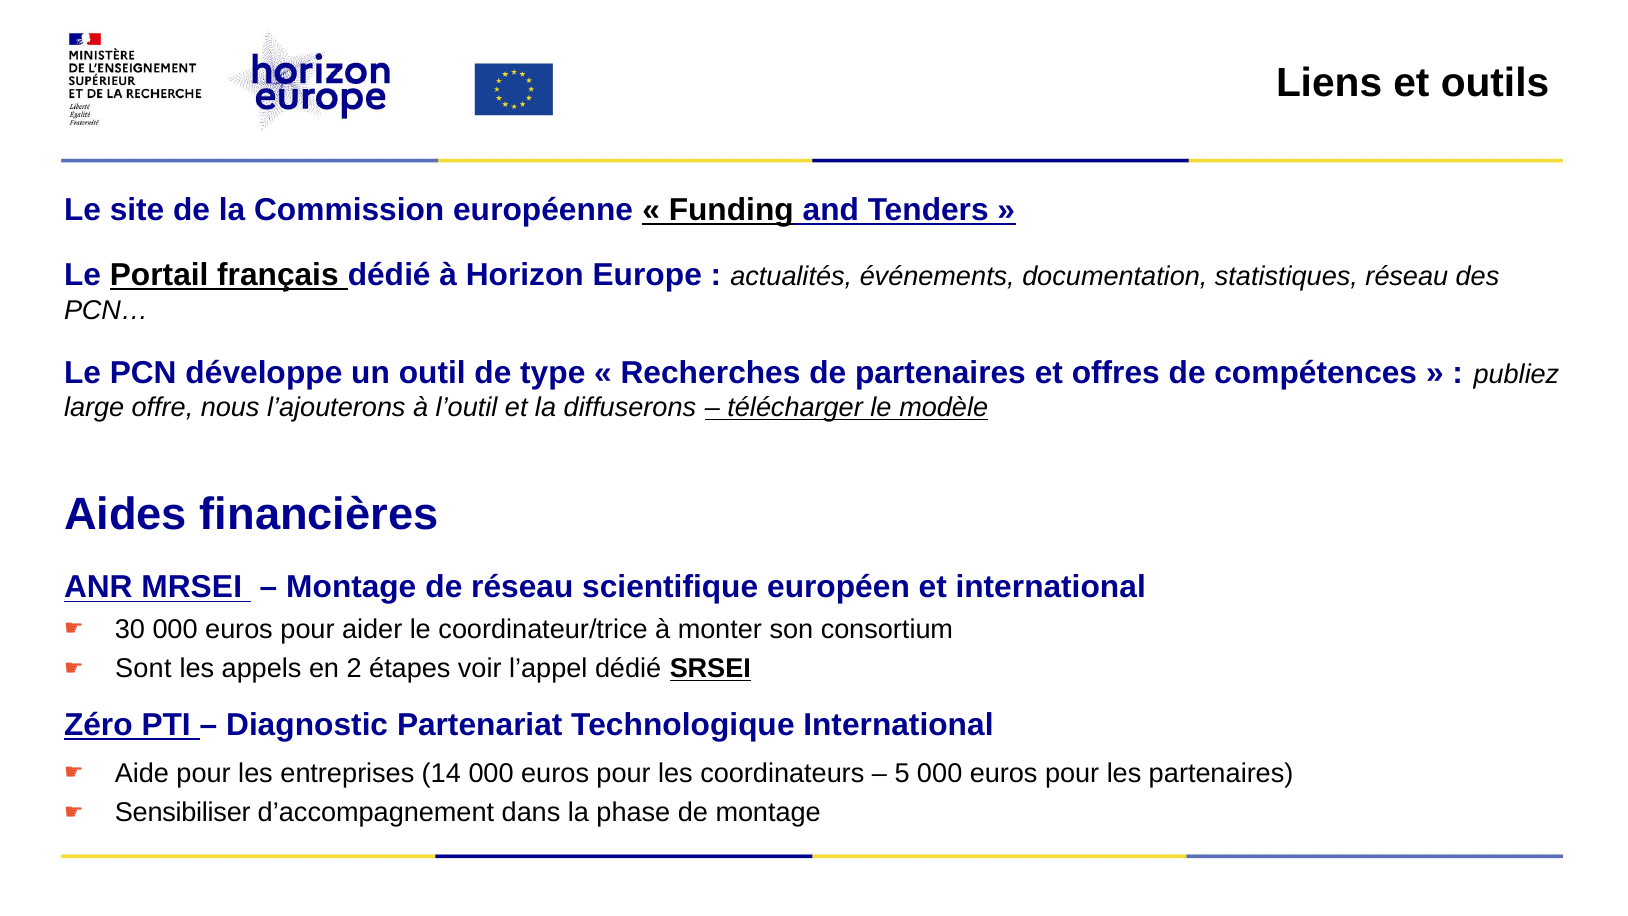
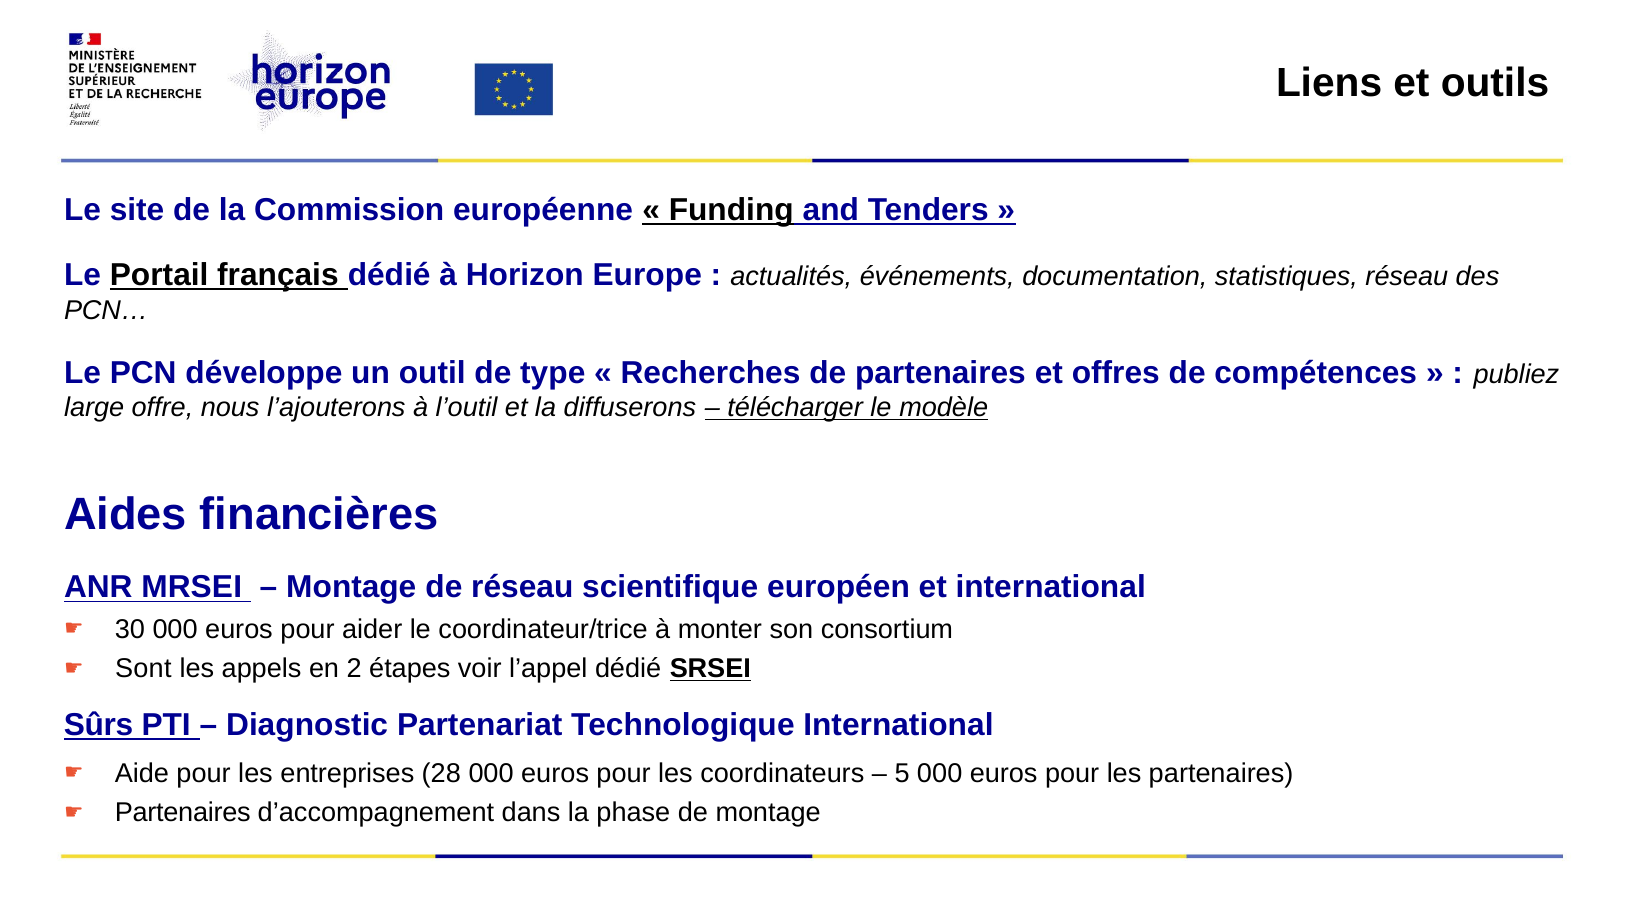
Zéro: Zéro -> Sûrs
14: 14 -> 28
Sensibiliser at (183, 812): Sensibiliser -> Partenaires
